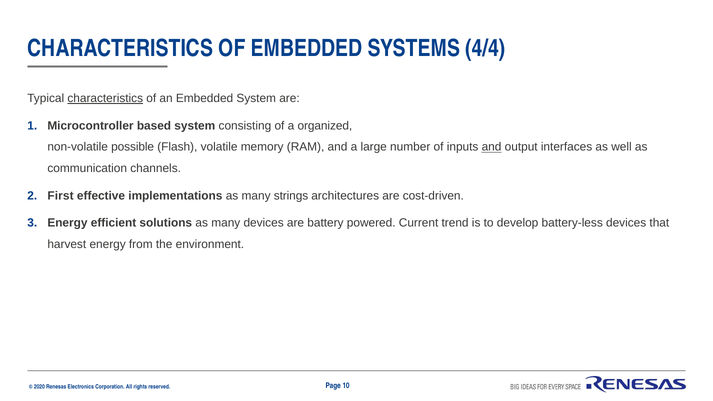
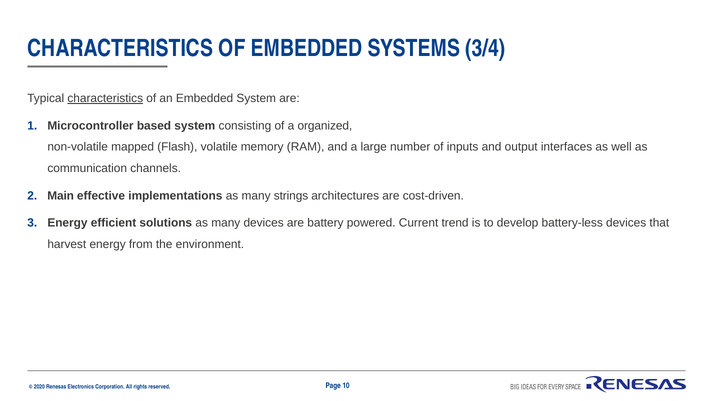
4/4: 4/4 -> 3/4
possible: possible -> mapped
and at (492, 147) underline: present -> none
First: First -> Main
